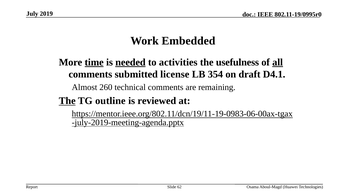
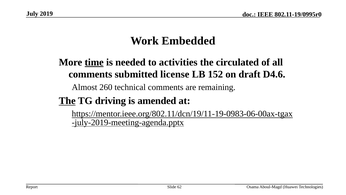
needed underline: present -> none
usefulness: usefulness -> circulated
all underline: present -> none
354: 354 -> 152
D4.1: D4.1 -> D4.6
outline: outline -> driving
reviewed: reviewed -> amended
